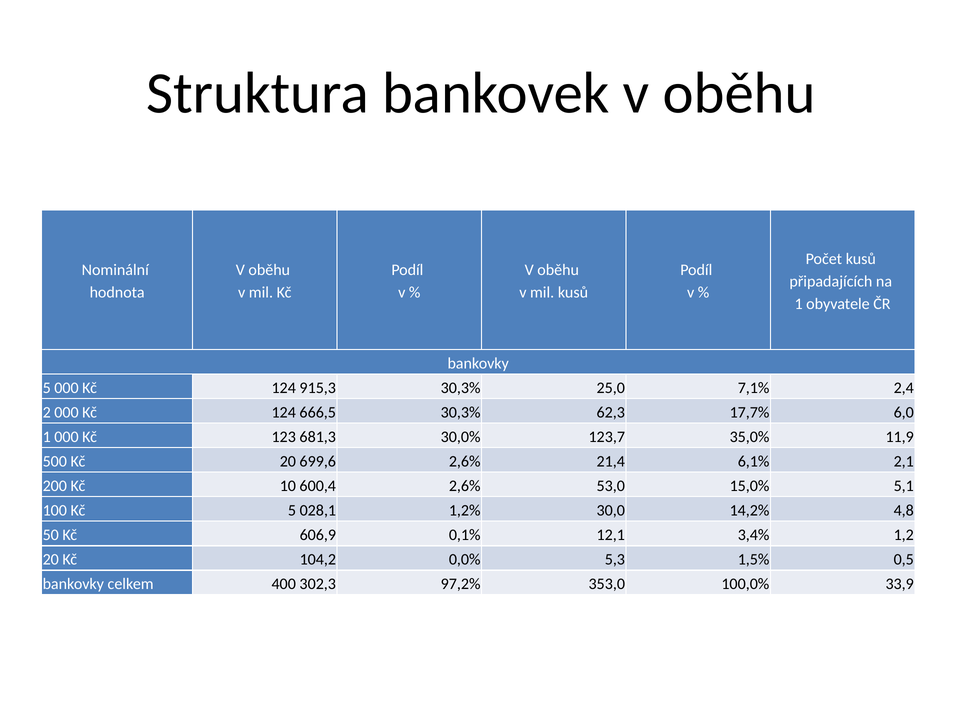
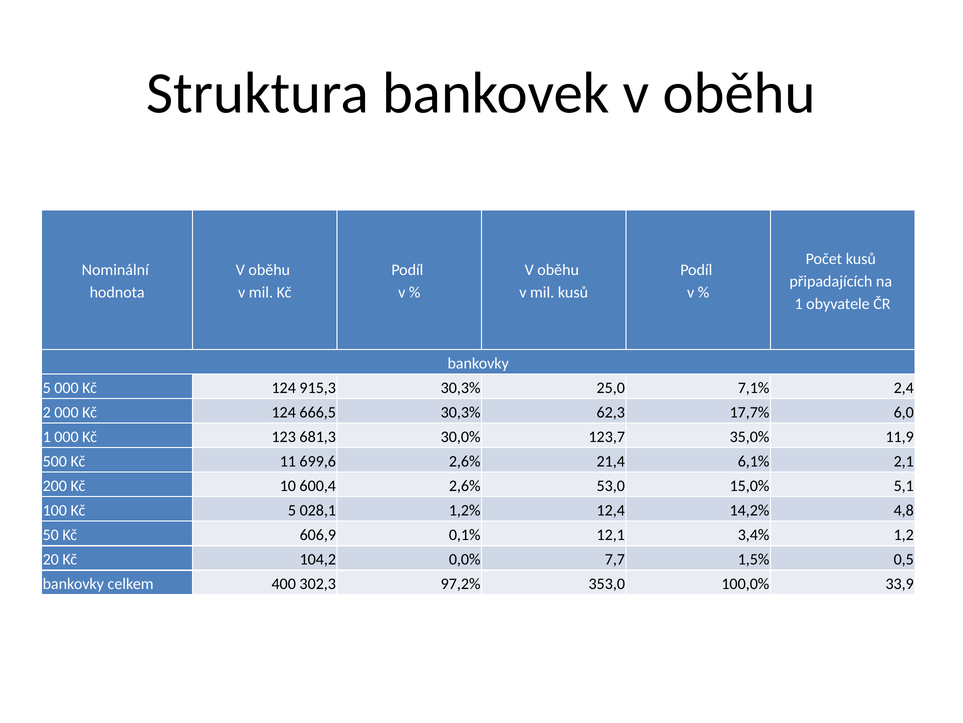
Kč 20: 20 -> 11
30,0: 30,0 -> 12,4
5,3: 5,3 -> 7,7
